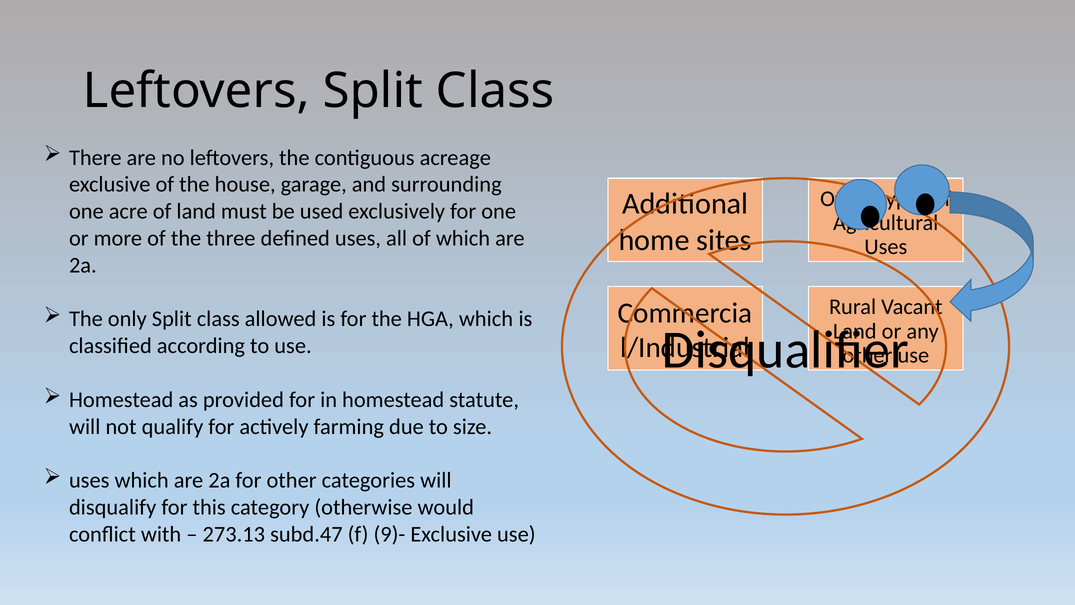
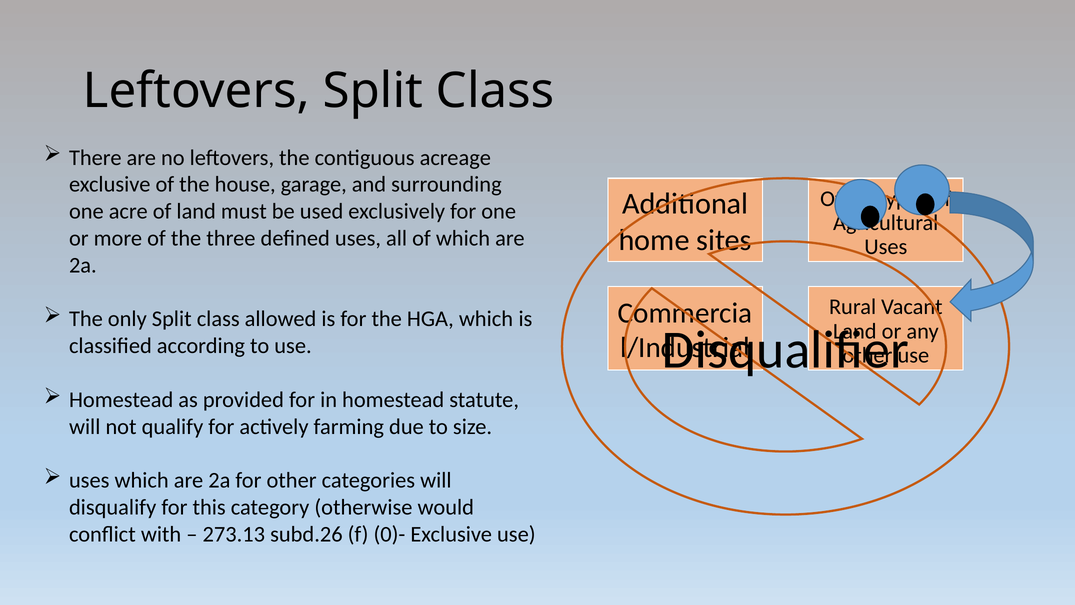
subd.47: subd.47 -> subd.26
9)-: 9)- -> 0)-
